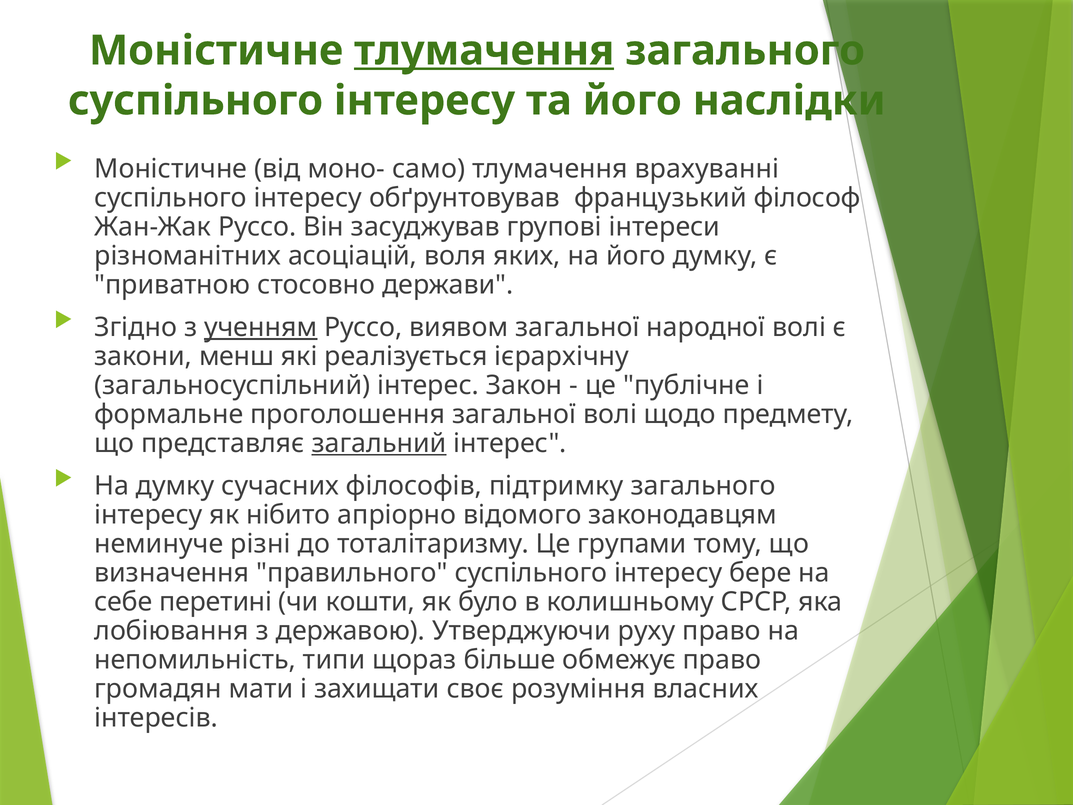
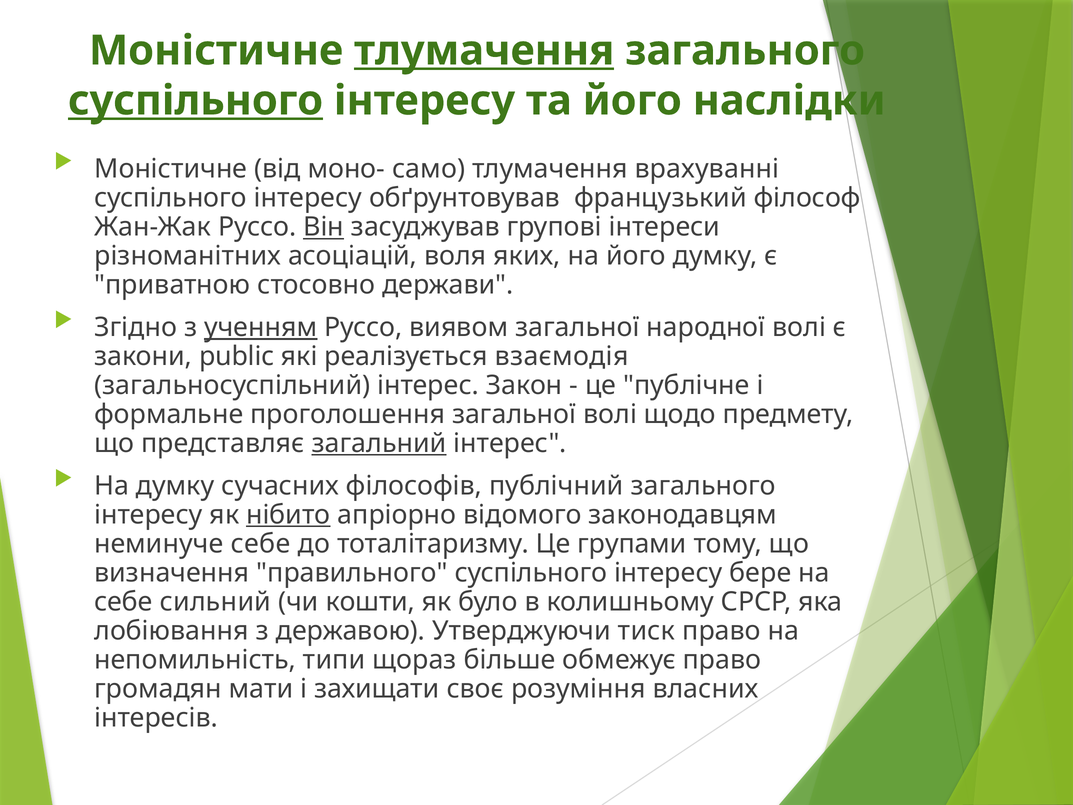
суспільного at (196, 101) underline: none -> present
Він underline: none -> present
менш: менш -> public
ієрархічну: ієрархічну -> взаємодія
підтримку: підтримку -> публічний
нібито underline: none -> present
неминуче різні: різні -> себе
перетині: перетині -> сильний
руху: руху -> тиск
